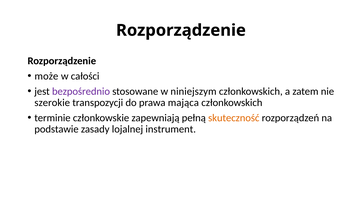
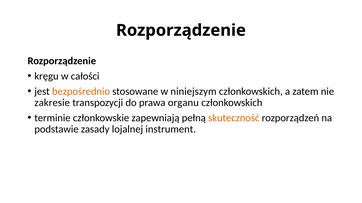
może: może -> kręgu
bezpośrednio colour: purple -> orange
szerokie: szerokie -> zakresie
mająca: mająca -> organu
